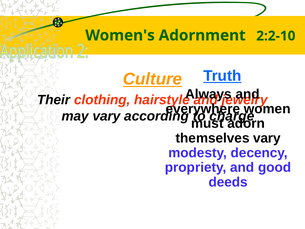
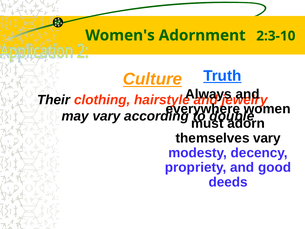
2:2-10: 2:2-10 -> 2:3-10
charge: charge -> double
